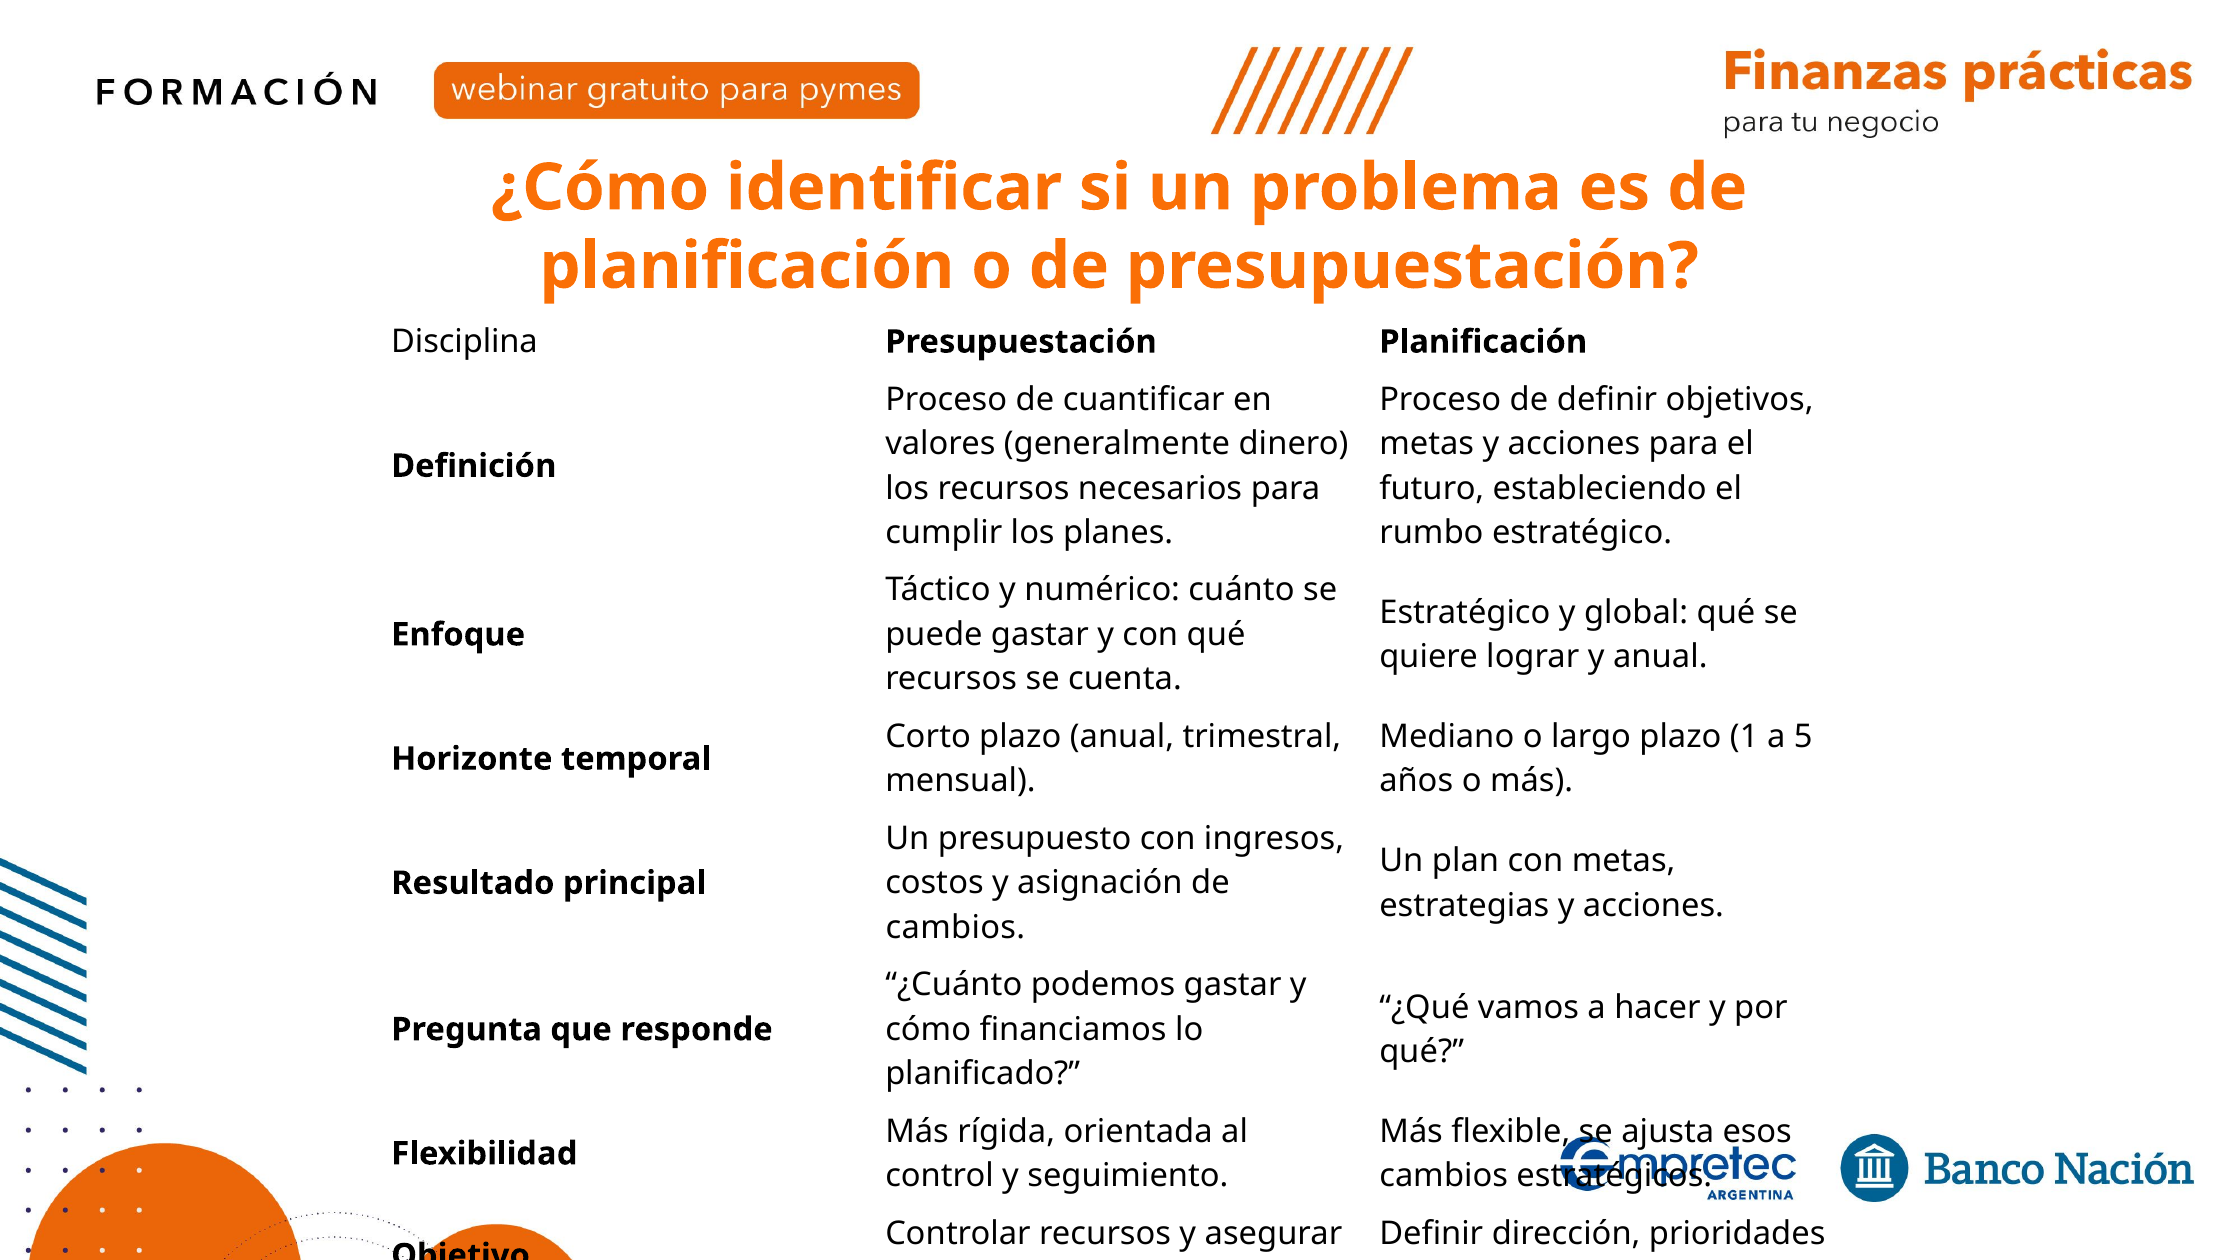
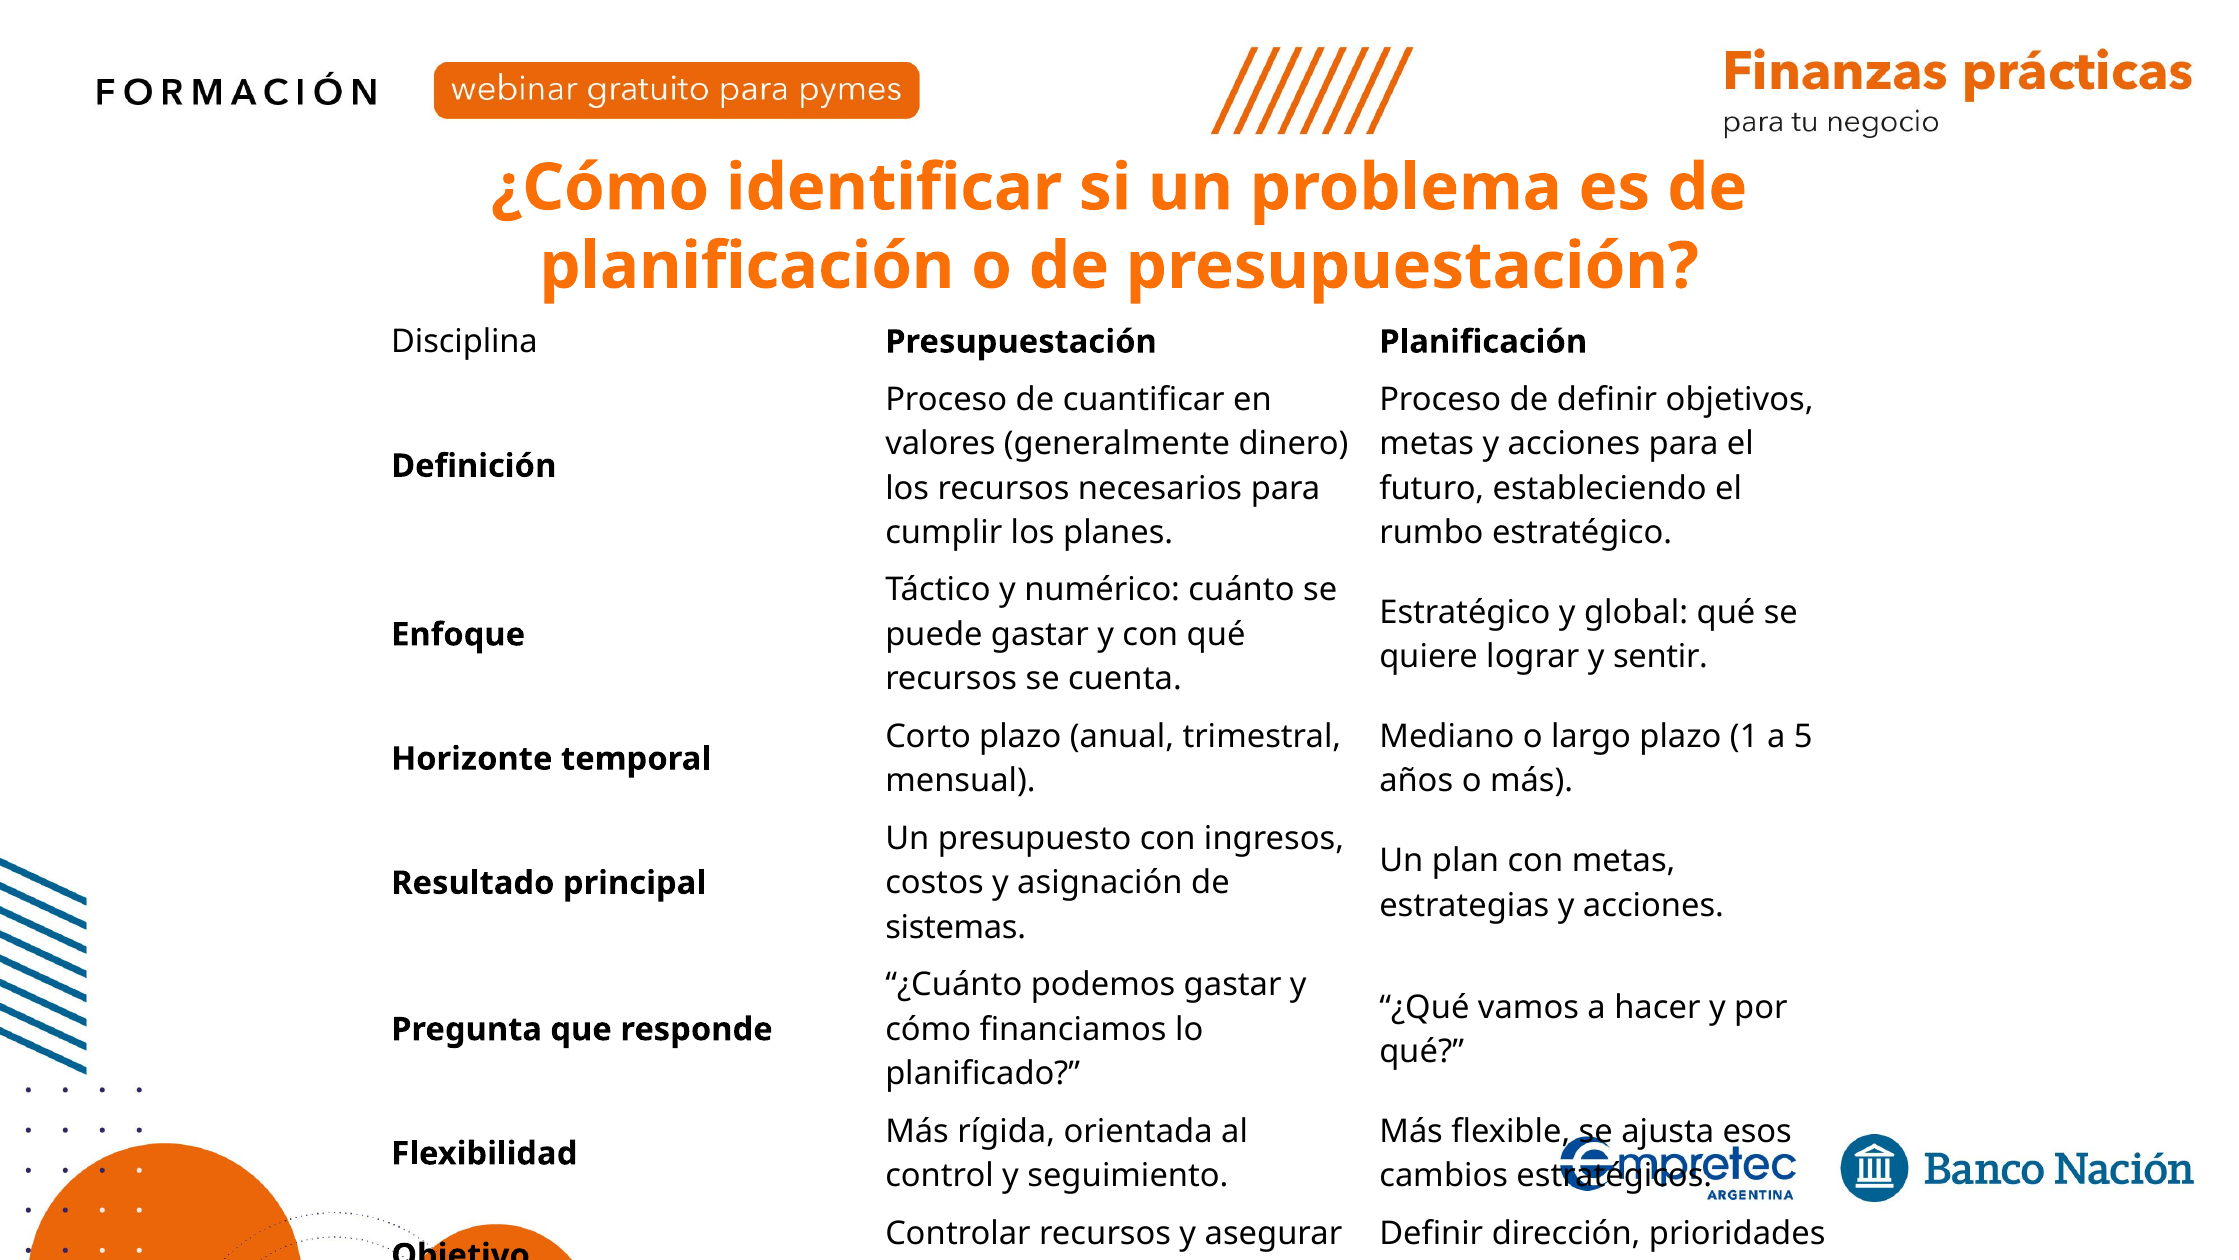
y anual: anual -> sentir
cambios at (955, 927): cambios -> sistemas
